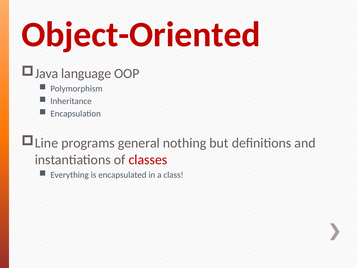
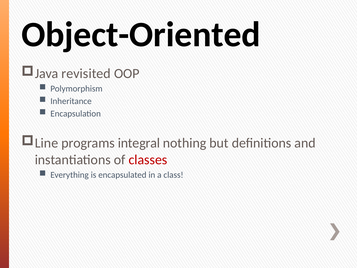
Object-Oriented colour: red -> black
language: language -> revisited
general: general -> integral
